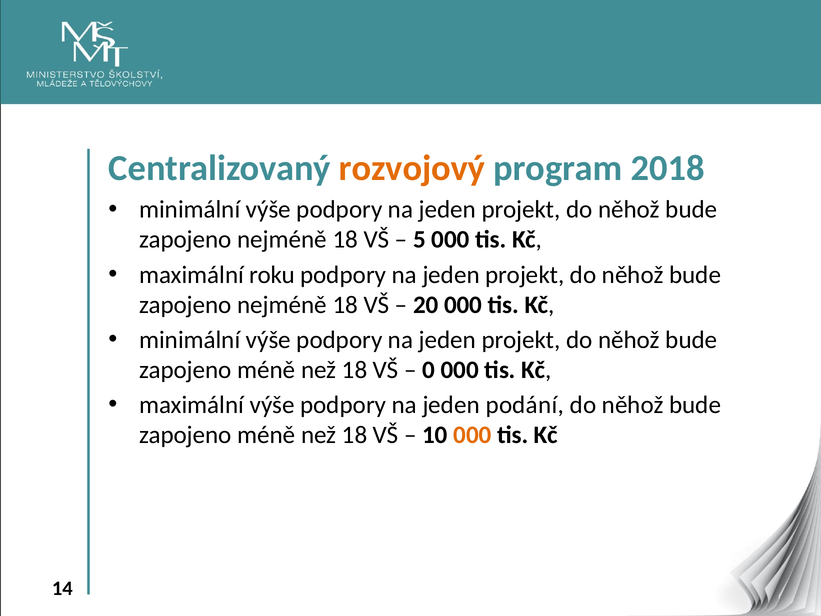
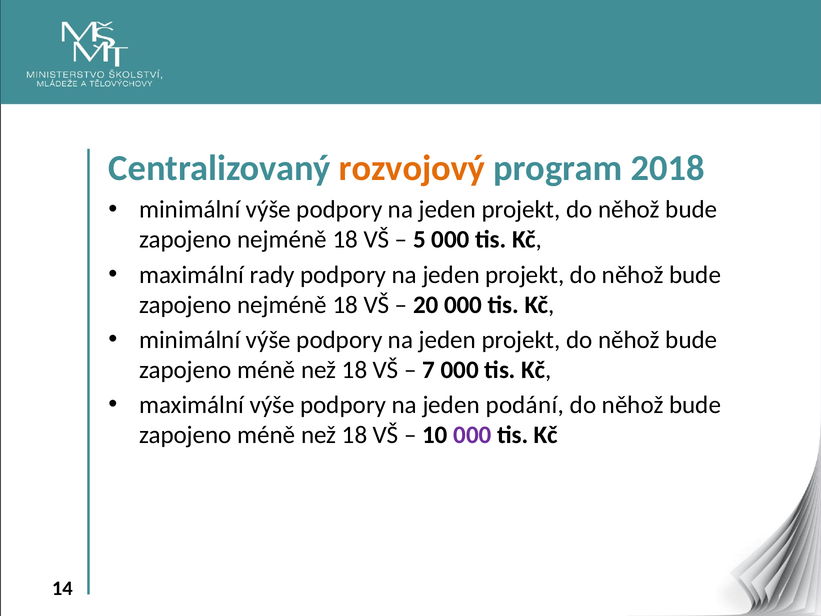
roku: roku -> rady
0: 0 -> 7
000 at (472, 435) colour: orange -> purple
